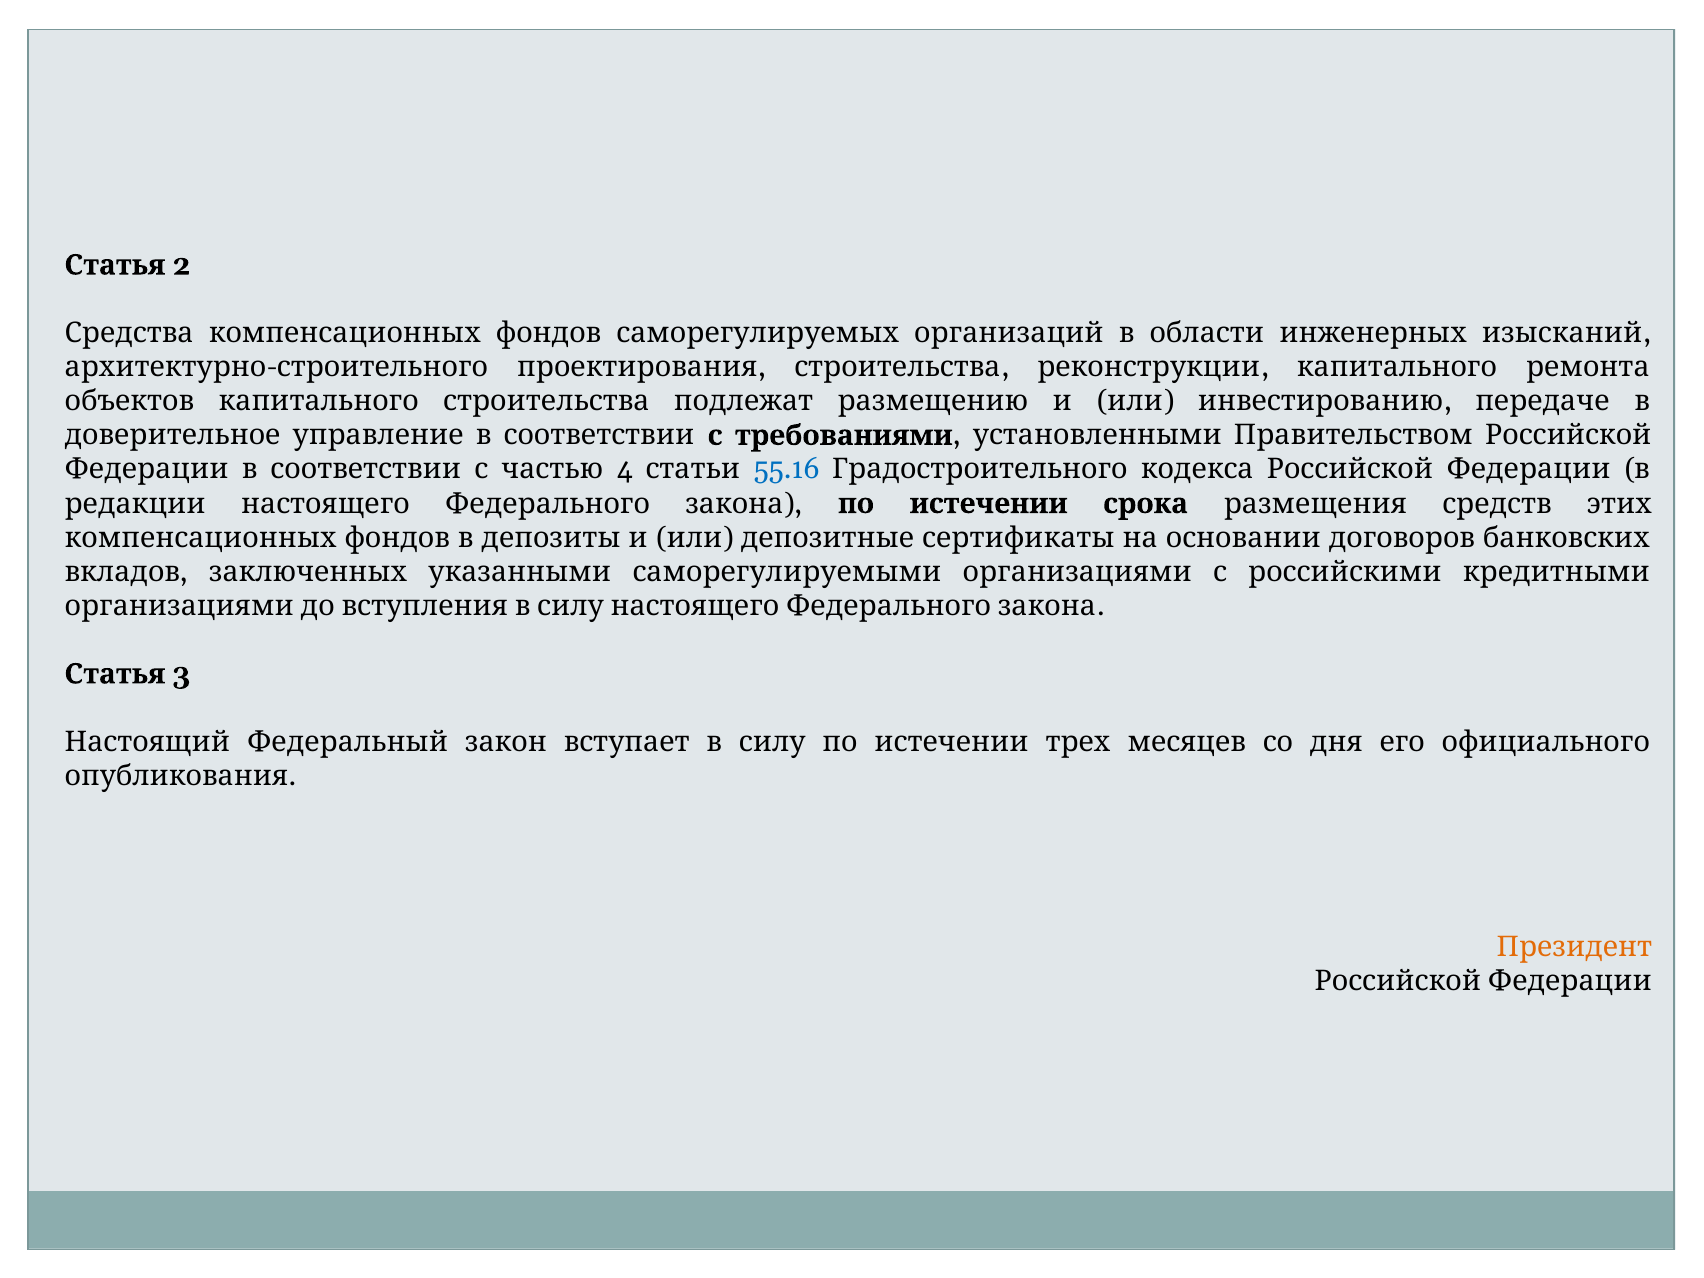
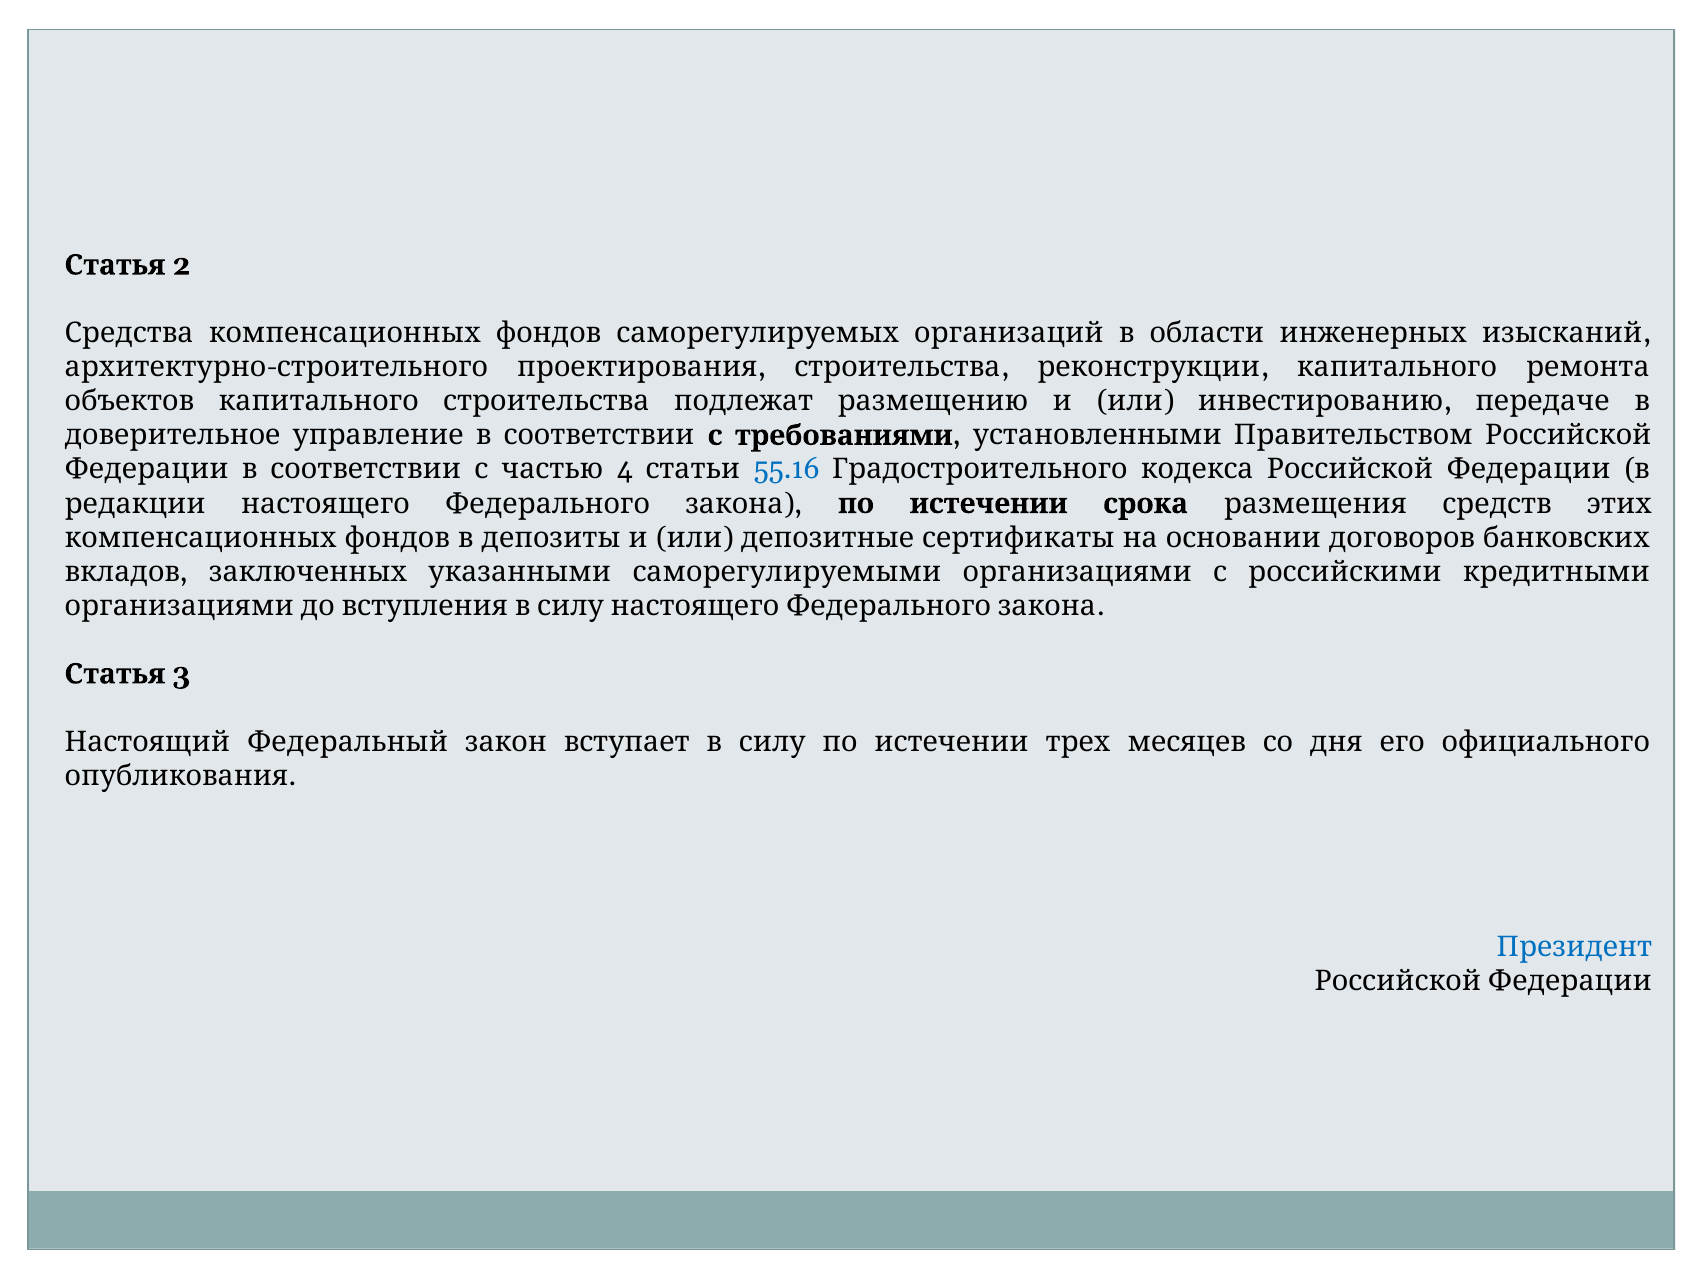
Президент colour: orange -> blue
